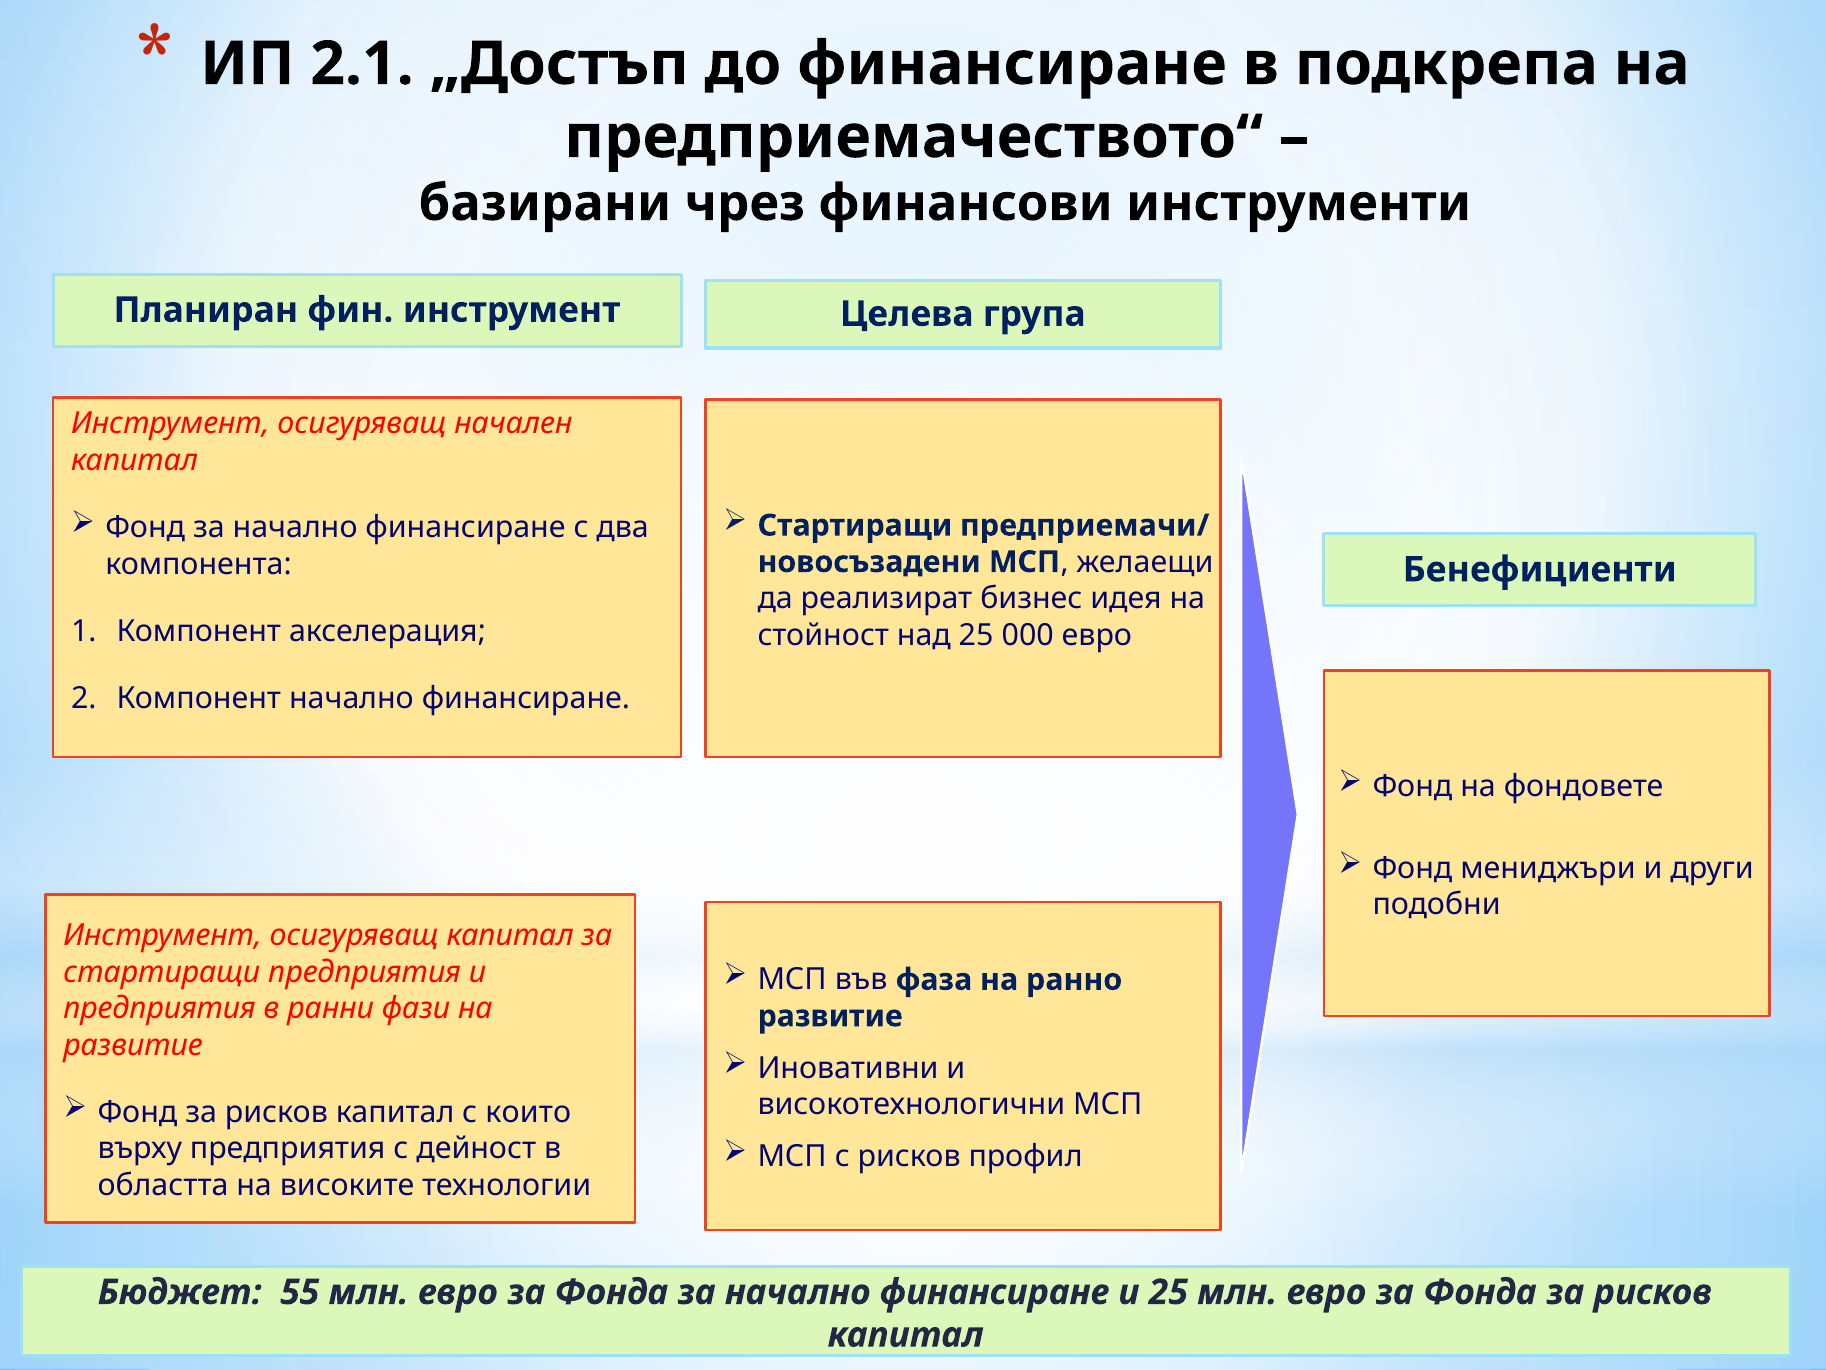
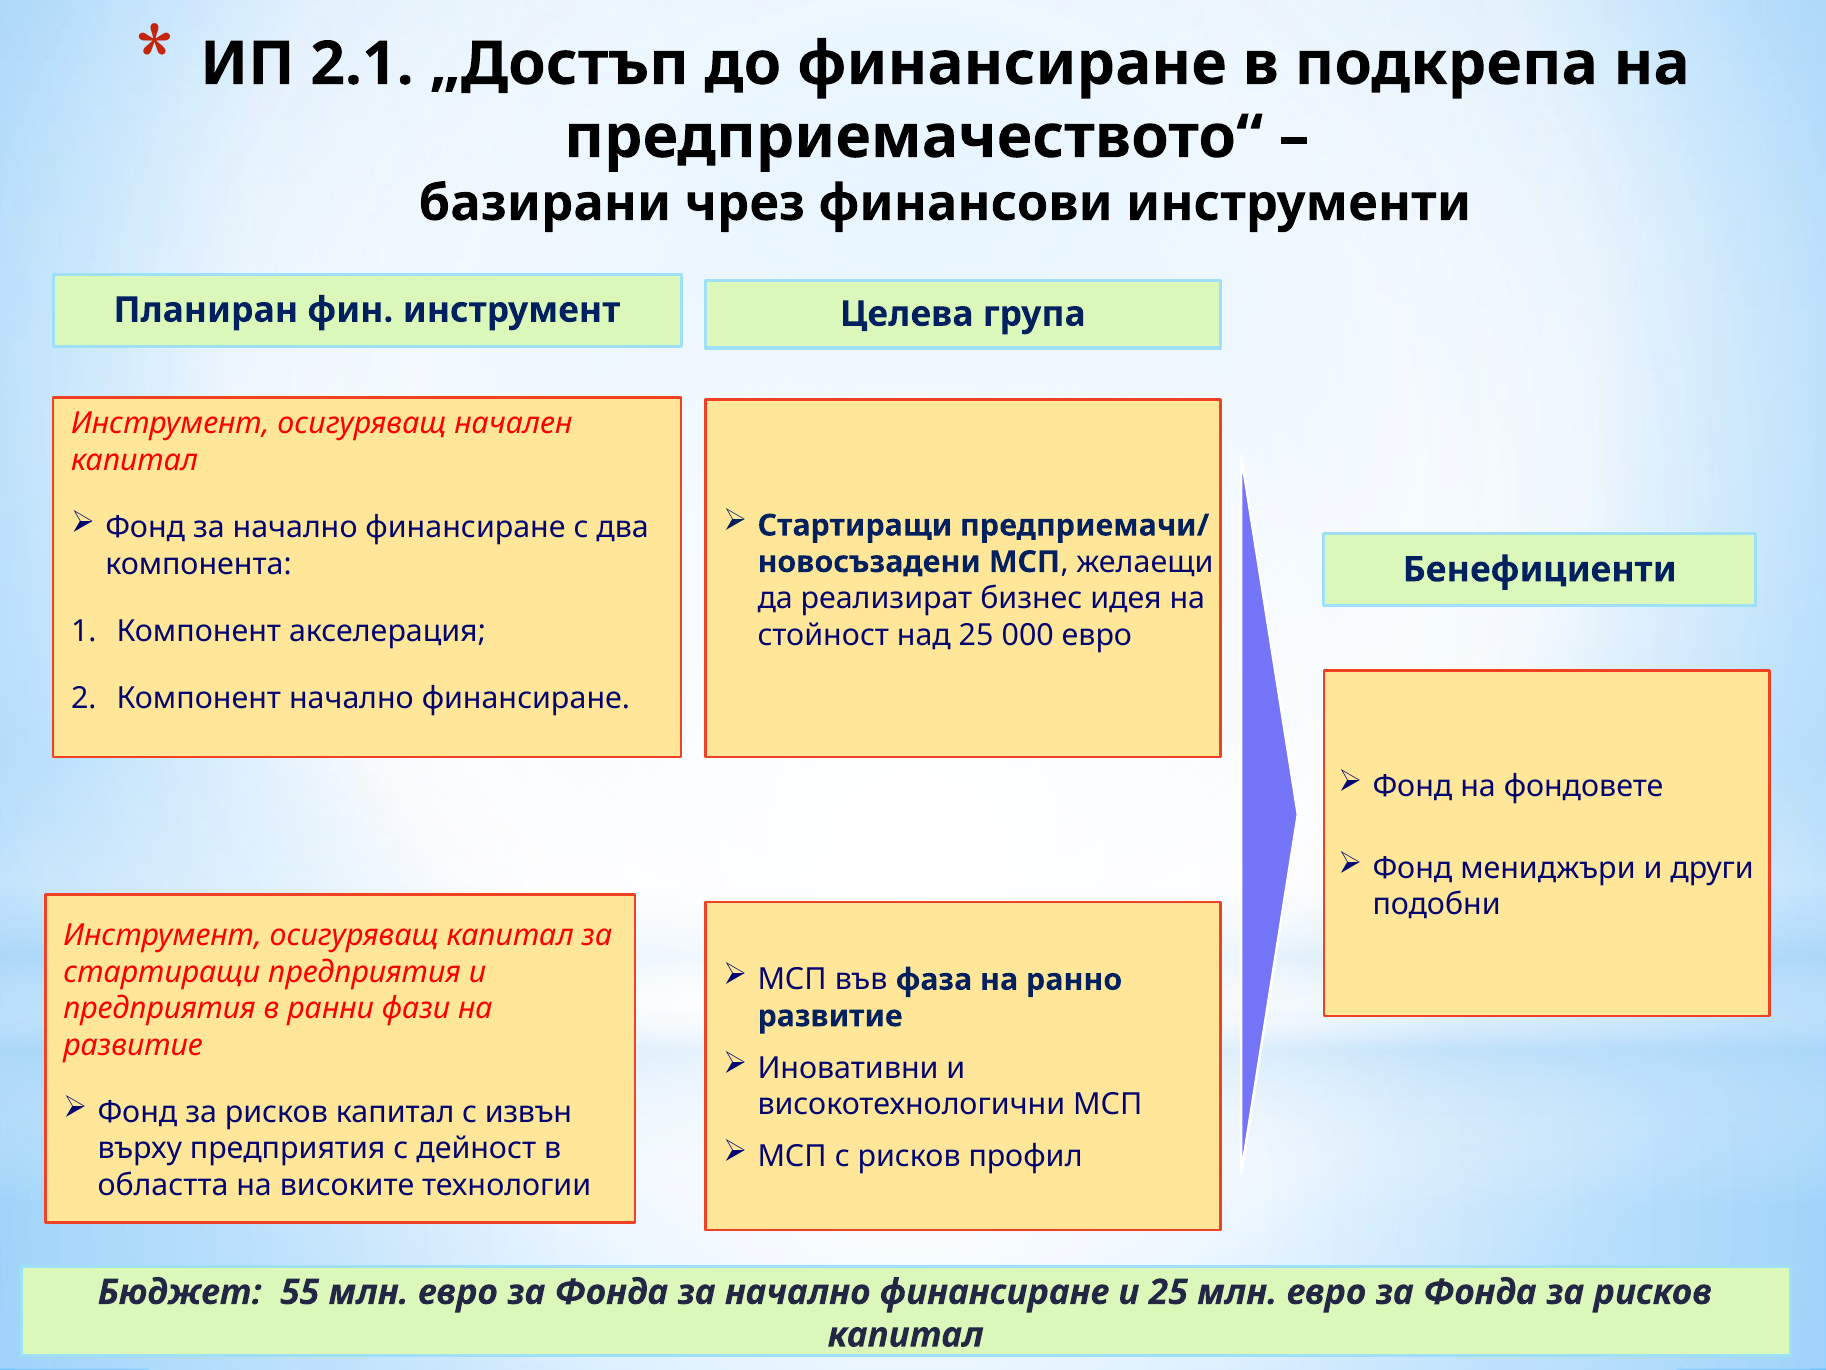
които: които -> извън
